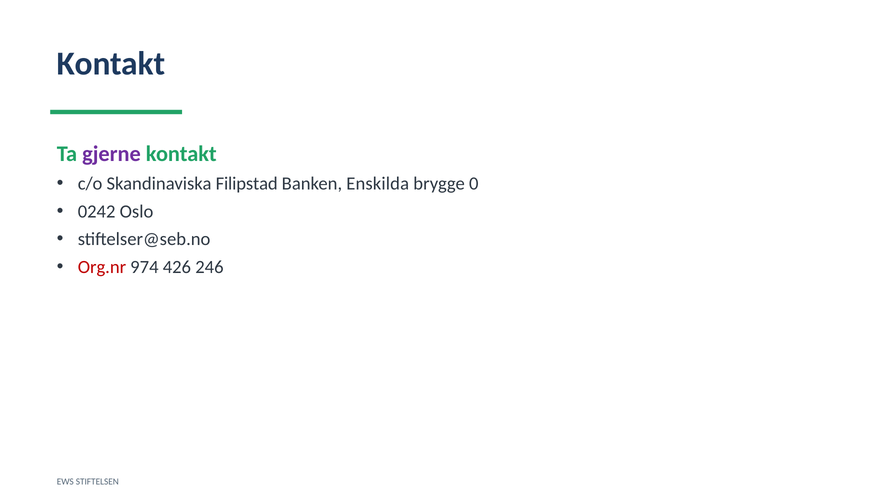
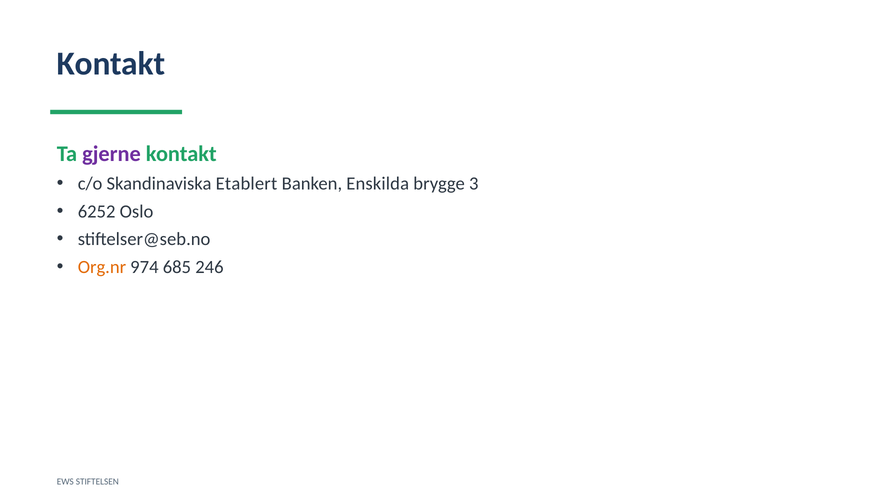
Filipstad: Filipstad -> Etablert
0: 0 -> 3
0242: 0242 -> 6252
Org.nr colour: red -> orange
426: 426 -> 685
